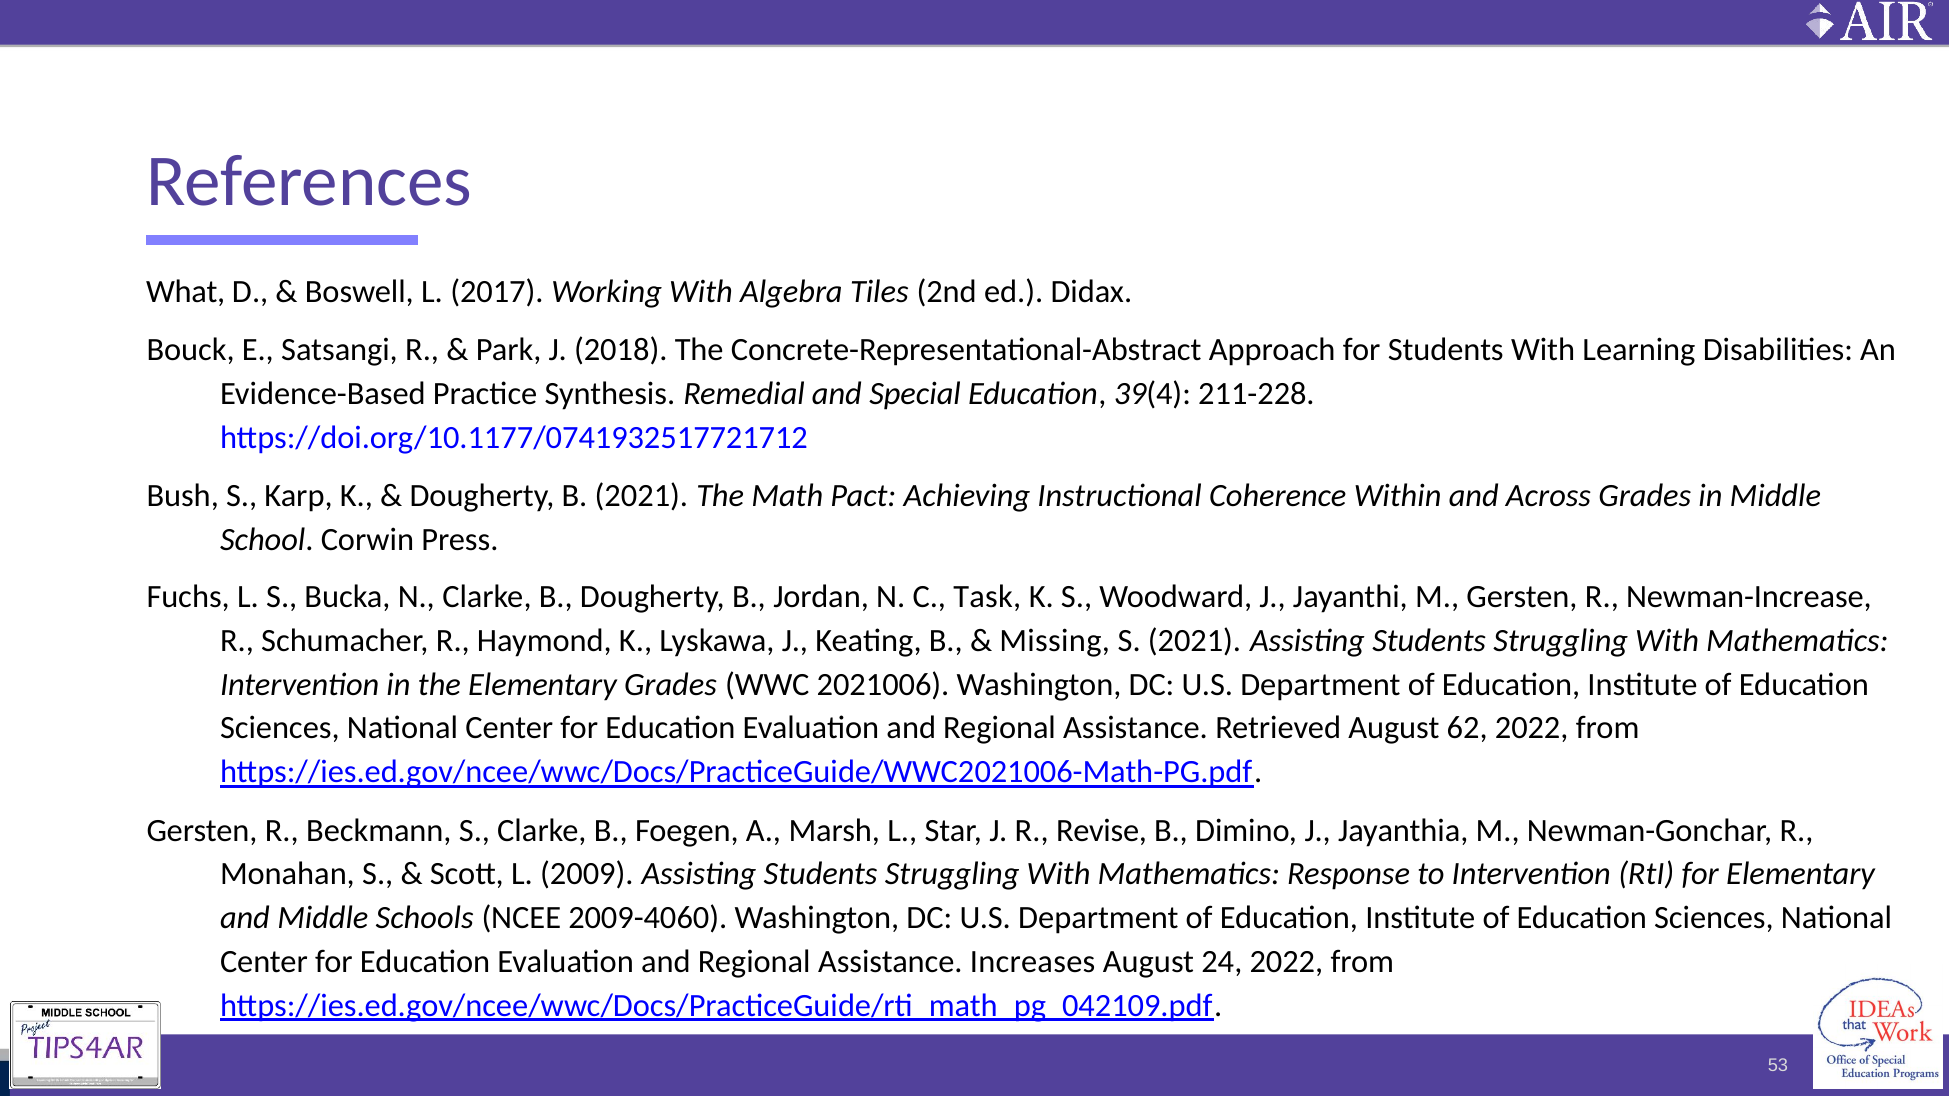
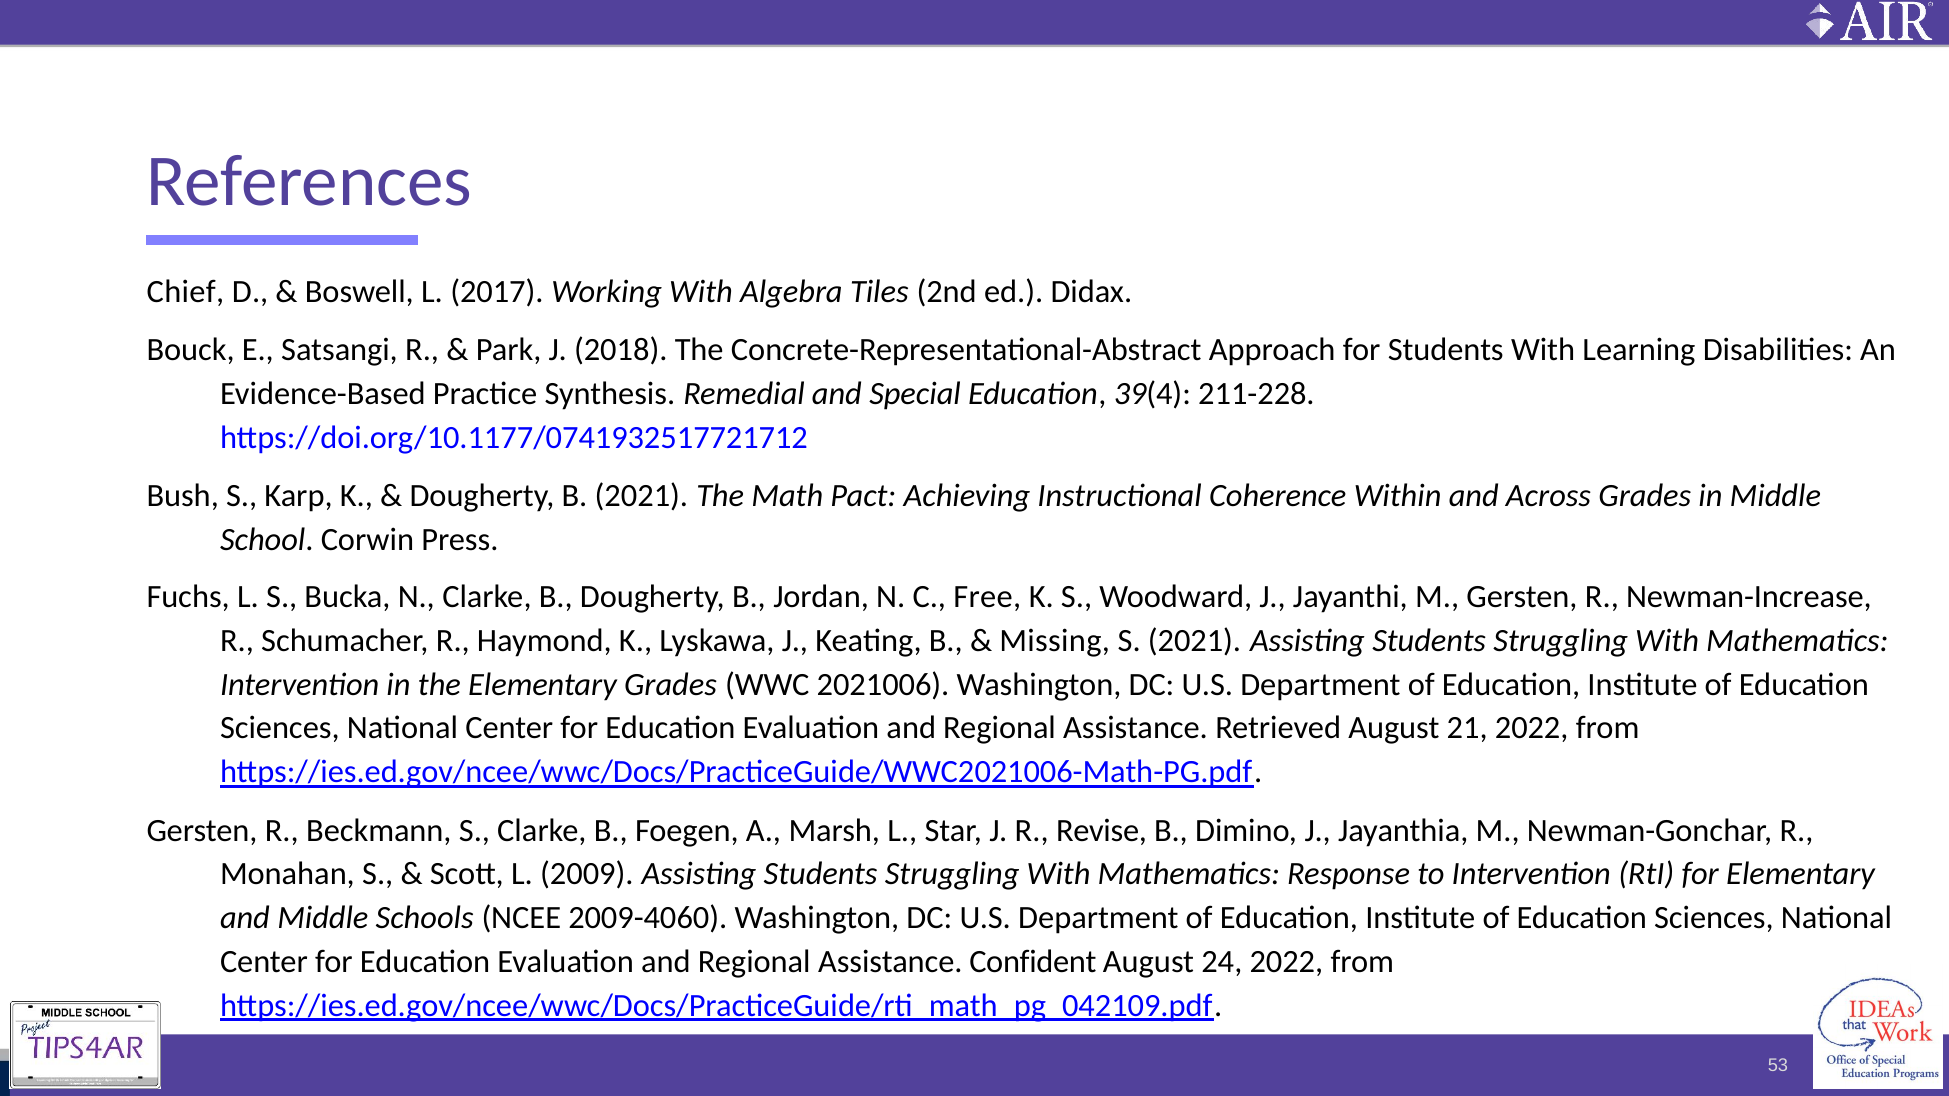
What: What -> Chief
Task: Task -> Free
62: 62 -> 21
Increases: Increases -> Confident
